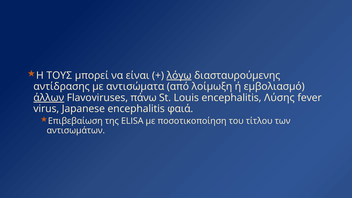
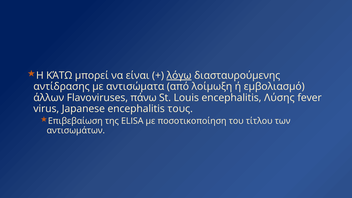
ΤΟΥΣ: ΤΟΥΣ -> ΚΆΤΩ
άλλων underline: present -> none
φαιά: φαιά -> τους
